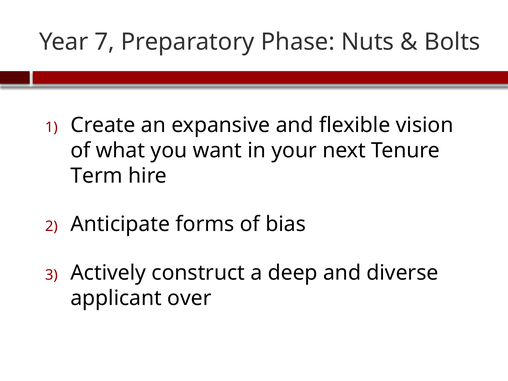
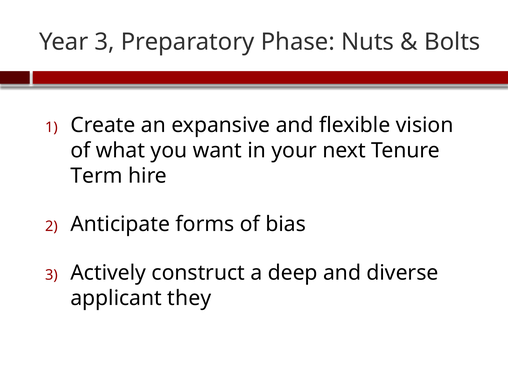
Year 7: 7 -> 3
over: over -> they
